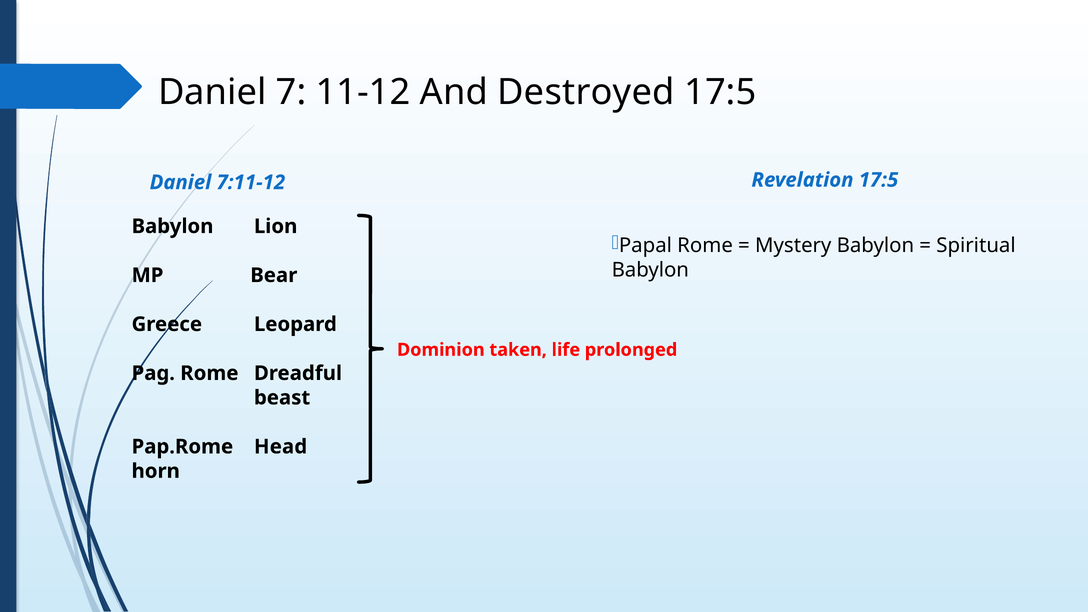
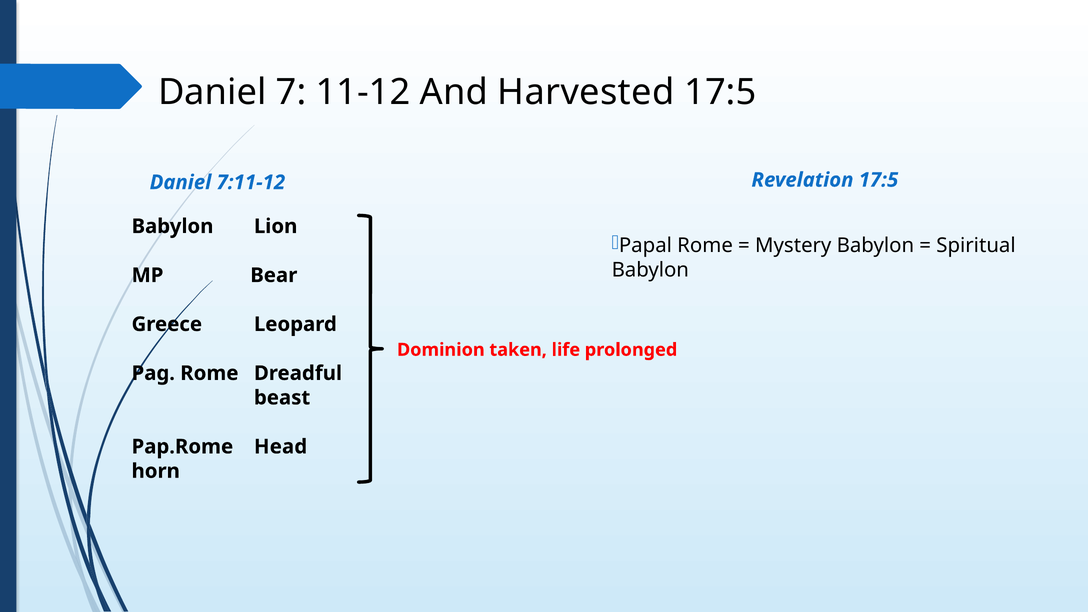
Destroyed: Destroyed -> Harvested
